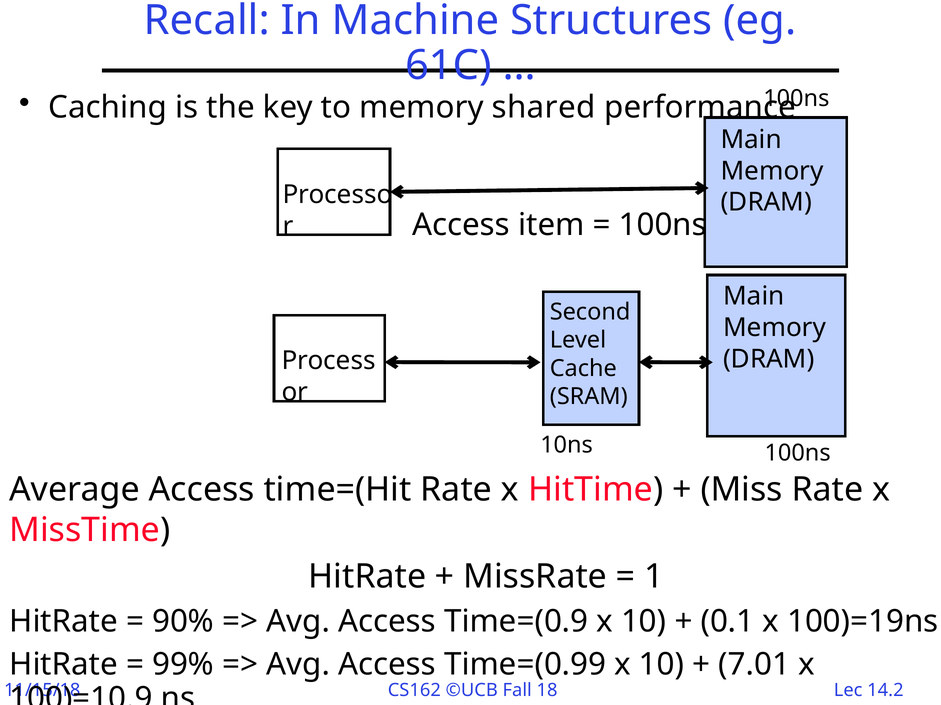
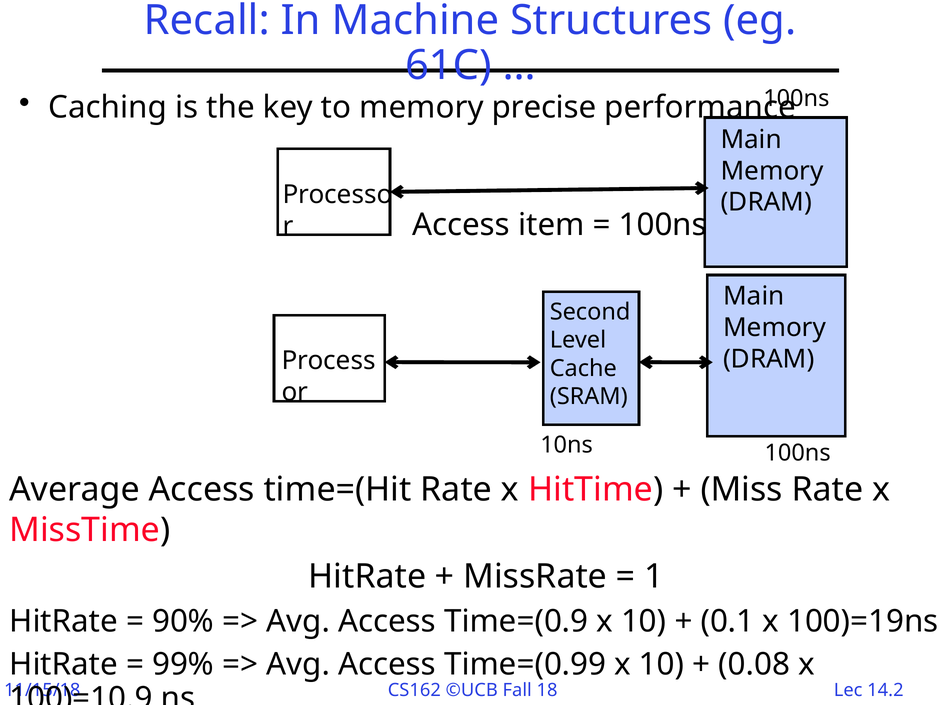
shared: shared -> precise
7.01: 7.01 -> 0.08
